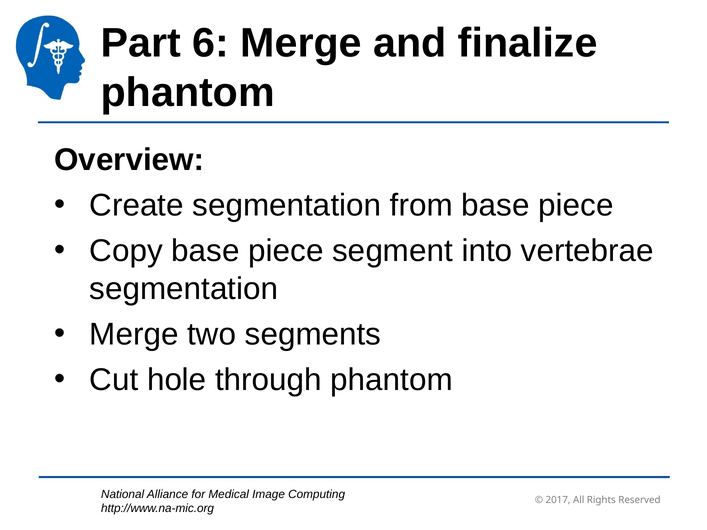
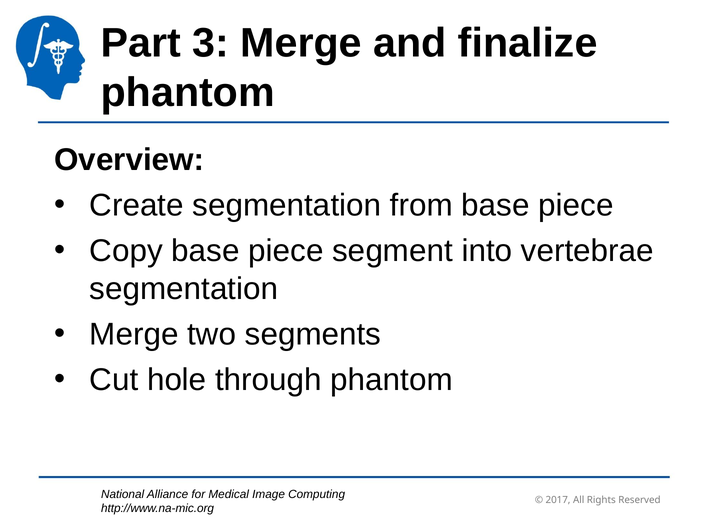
6: 6 -> 3
